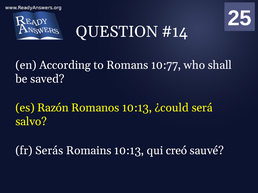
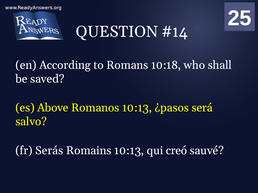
10:77: 10:77 -> 10:18
Razón: Razón -> Above
¿could: ¿could -> ¿pasos
